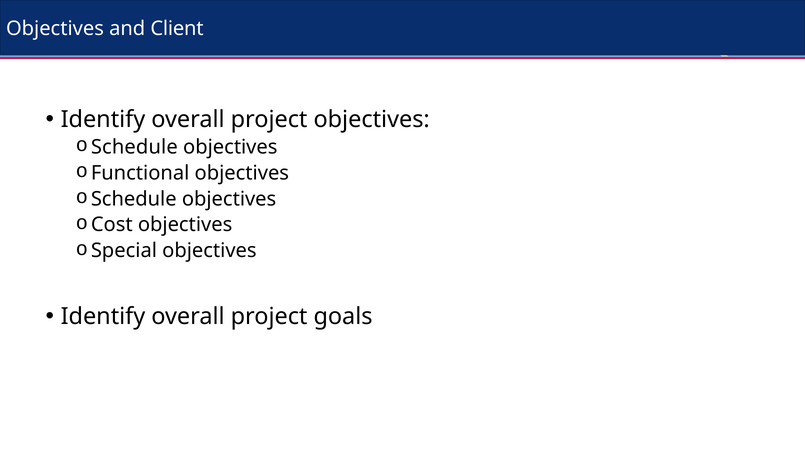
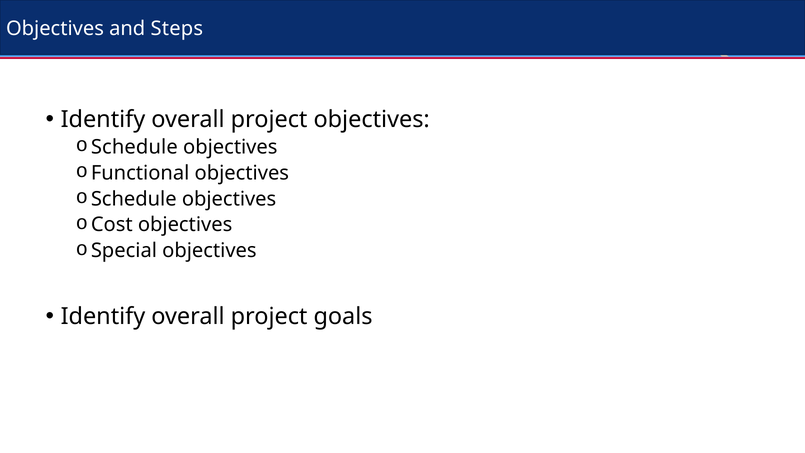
Client: Client -> Steps
